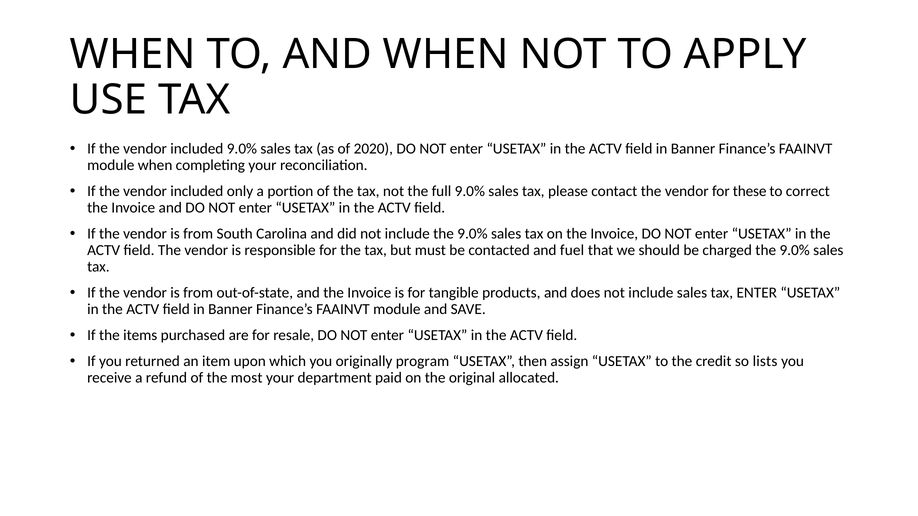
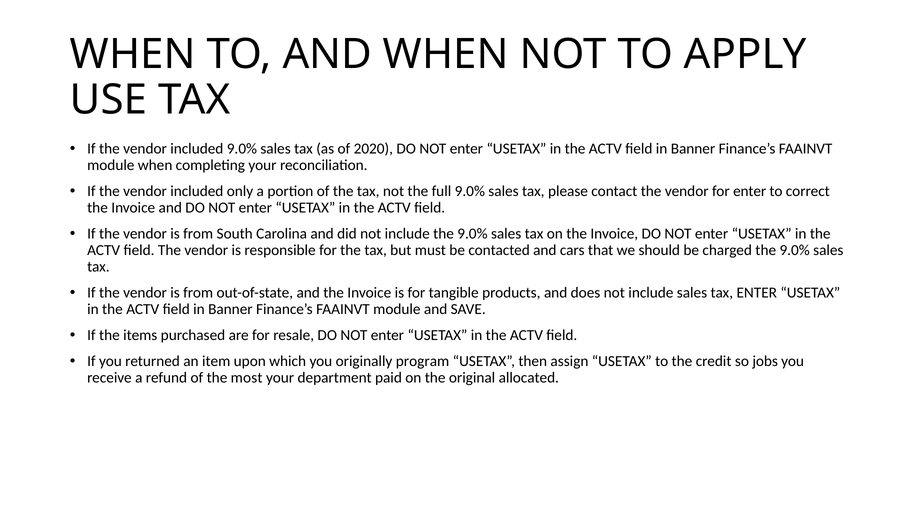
for these: these -> enter
fuel: fuel -> cars
lists: lists -> jobs
